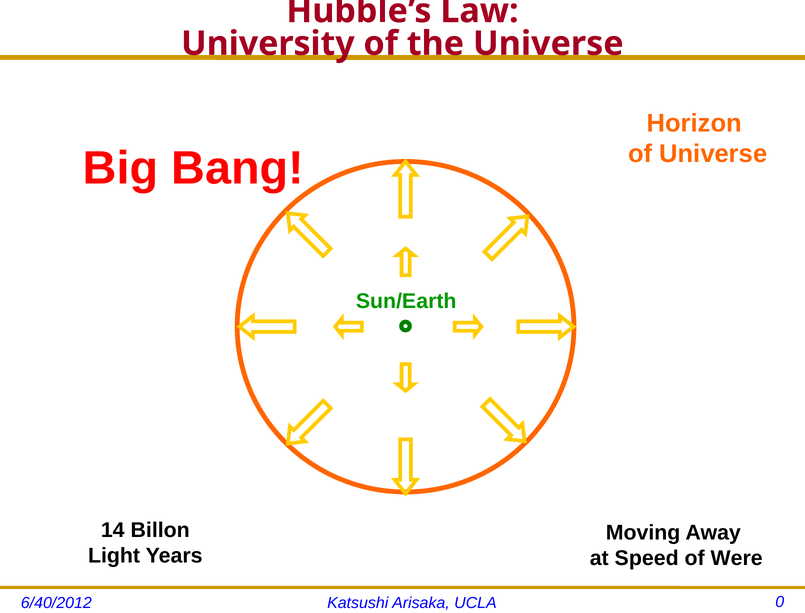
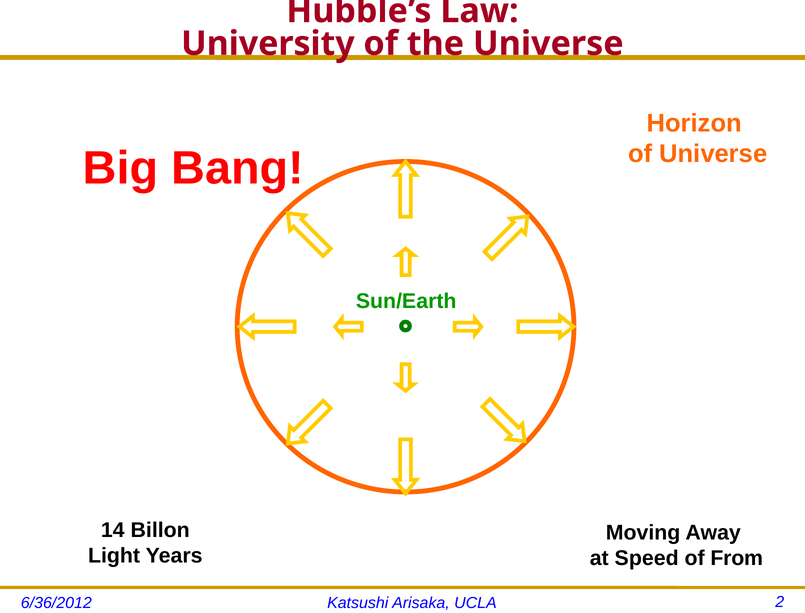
Were: Were -> From
6/40/2012: 6/40/2012 -> 6/36/2012
0: 0 -> 2
